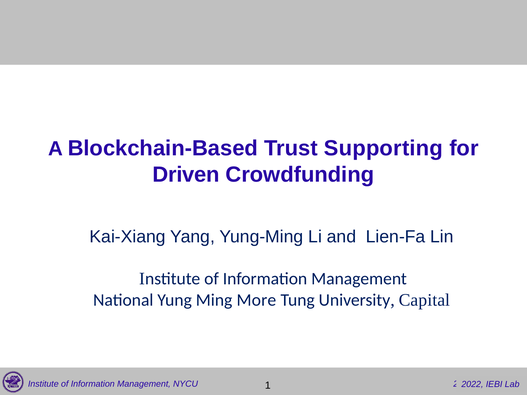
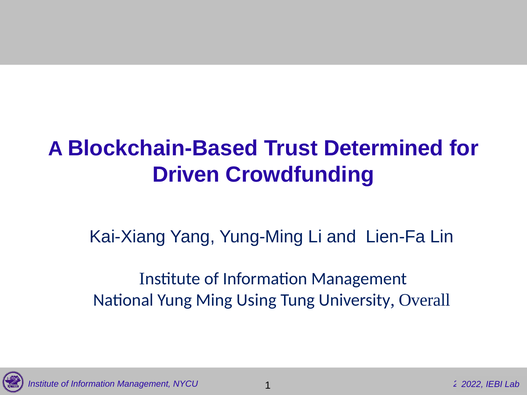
Supporting: Supporting -> Determined
More: More -> Using
Capital: Capital -> Overall
